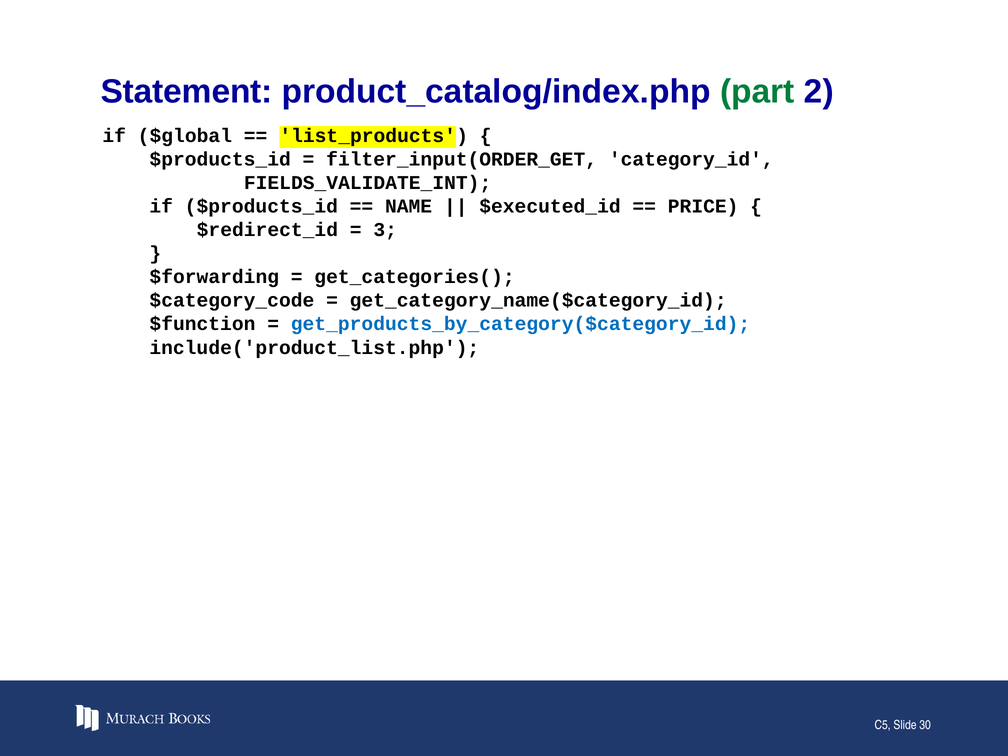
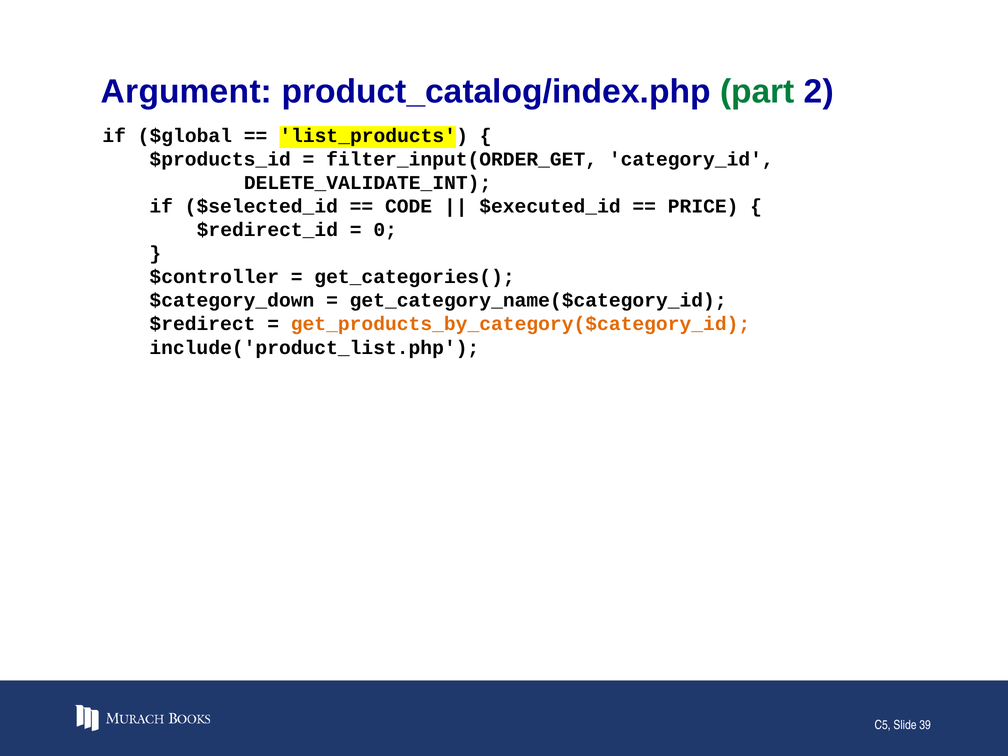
Statement: Statement -> Argument
FIELDS_VALIDATE_INT: FIELDS_VALIDATE_INT -> DELETE_VALIDATE_INT
if $products_id: $products_id -> $selected_id
NAME: NAME -> CODE
3: 3 -> 0
$forwarding: $forwarding -> $controller
$category_code: $category_code -> $category_down
$function: $function -> $redirect
get_products_by_category($category_id colour: blue -> orange
30: 30 -> 39
